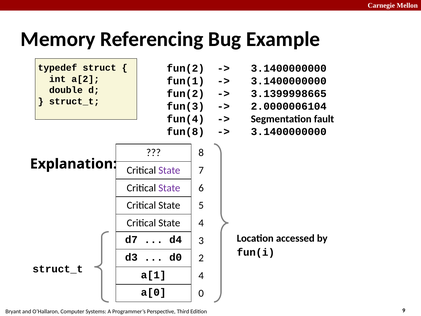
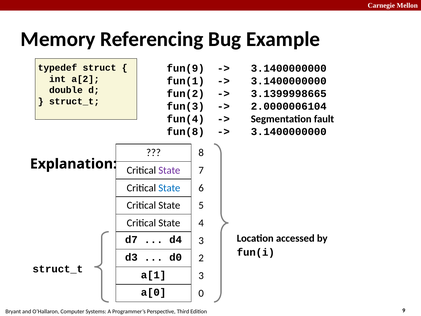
fun(2 at (186, 68): fun(2 -> fun(9
State at (169, 188) colour: purple -> blue
a[1 4: 4 -> 3
